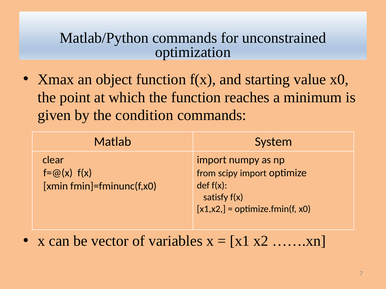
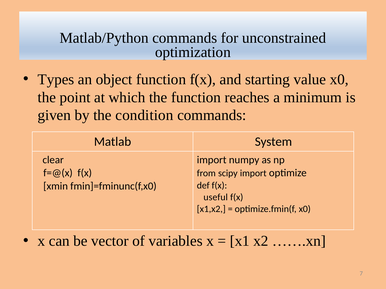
Xmax: Xmax -> Types
satisfy: satisfy -> useful
